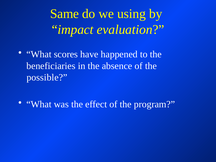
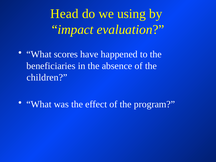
Same: Same -> Head
possible: possible -> children
